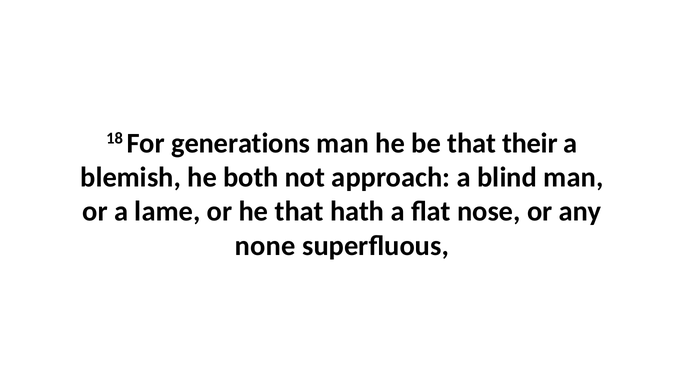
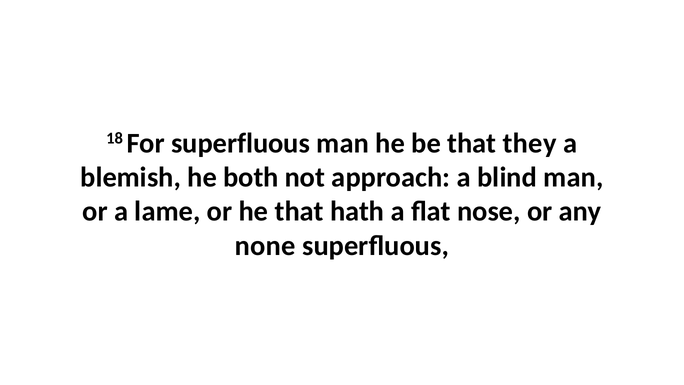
For generations: generations -> superfluous
their: their -> they
